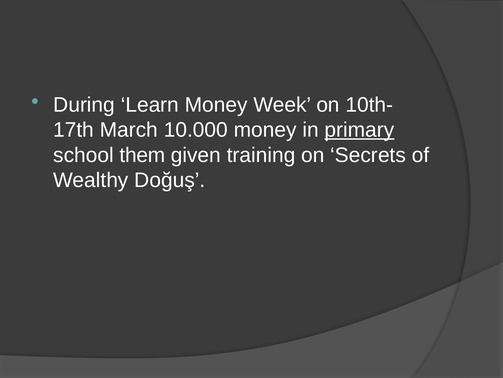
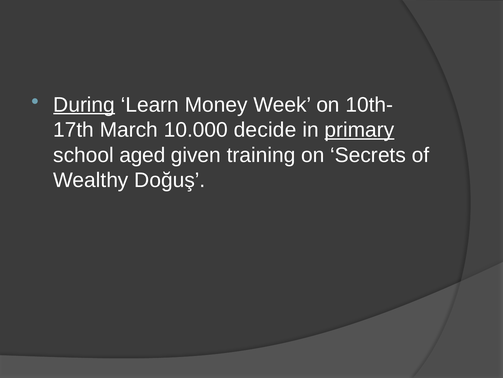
During underline: none -> present
10.000 money: money -> decide
them: them -> aged
